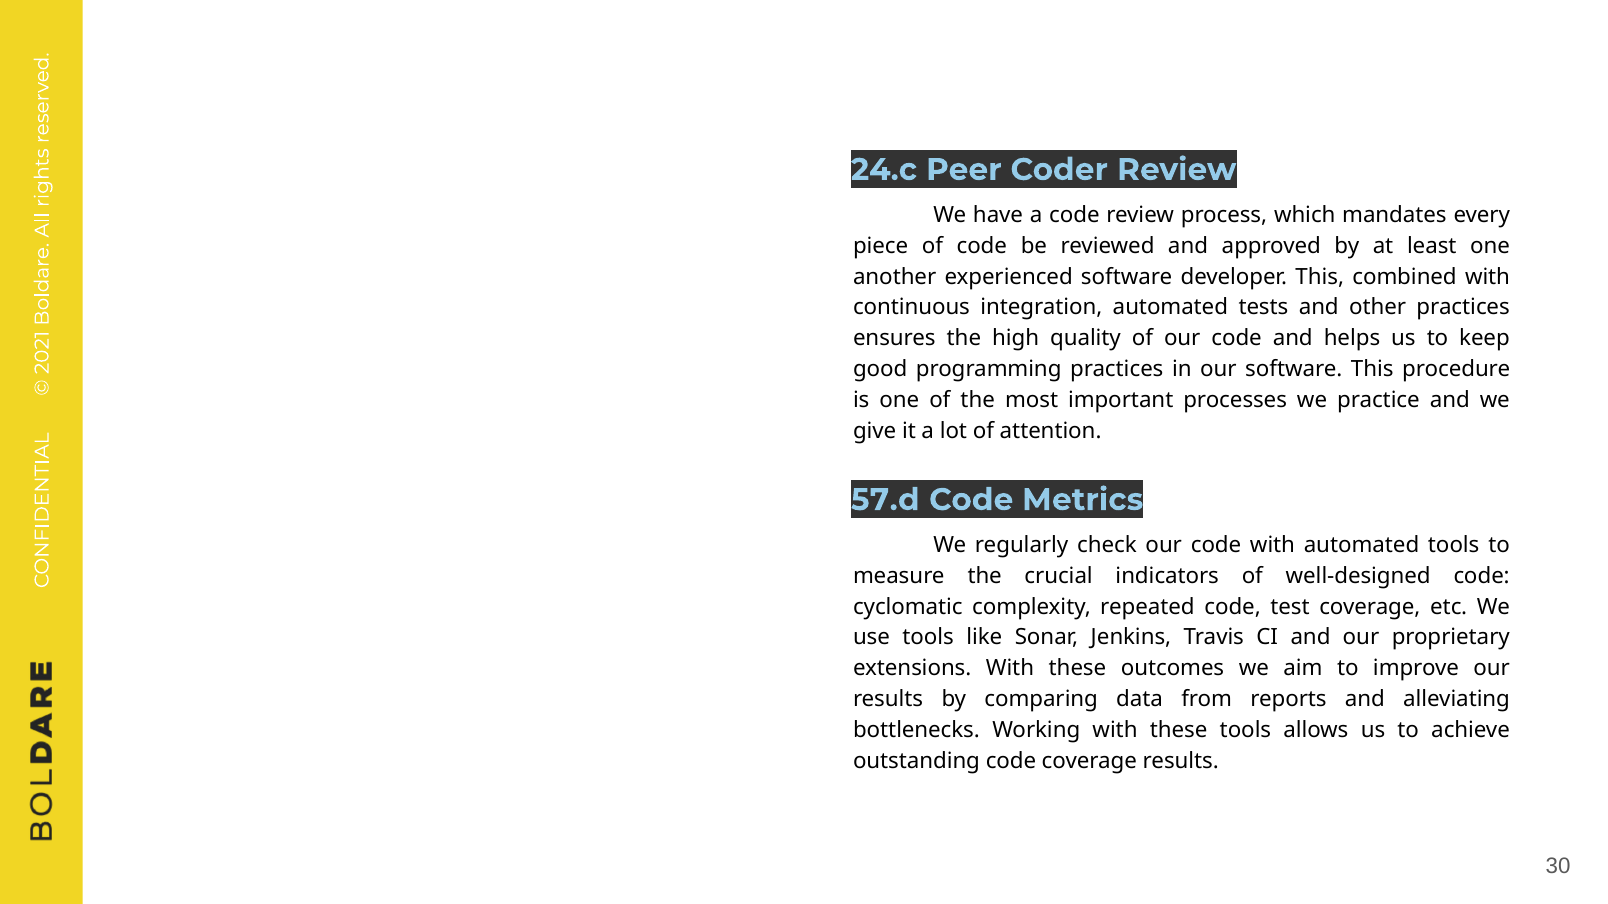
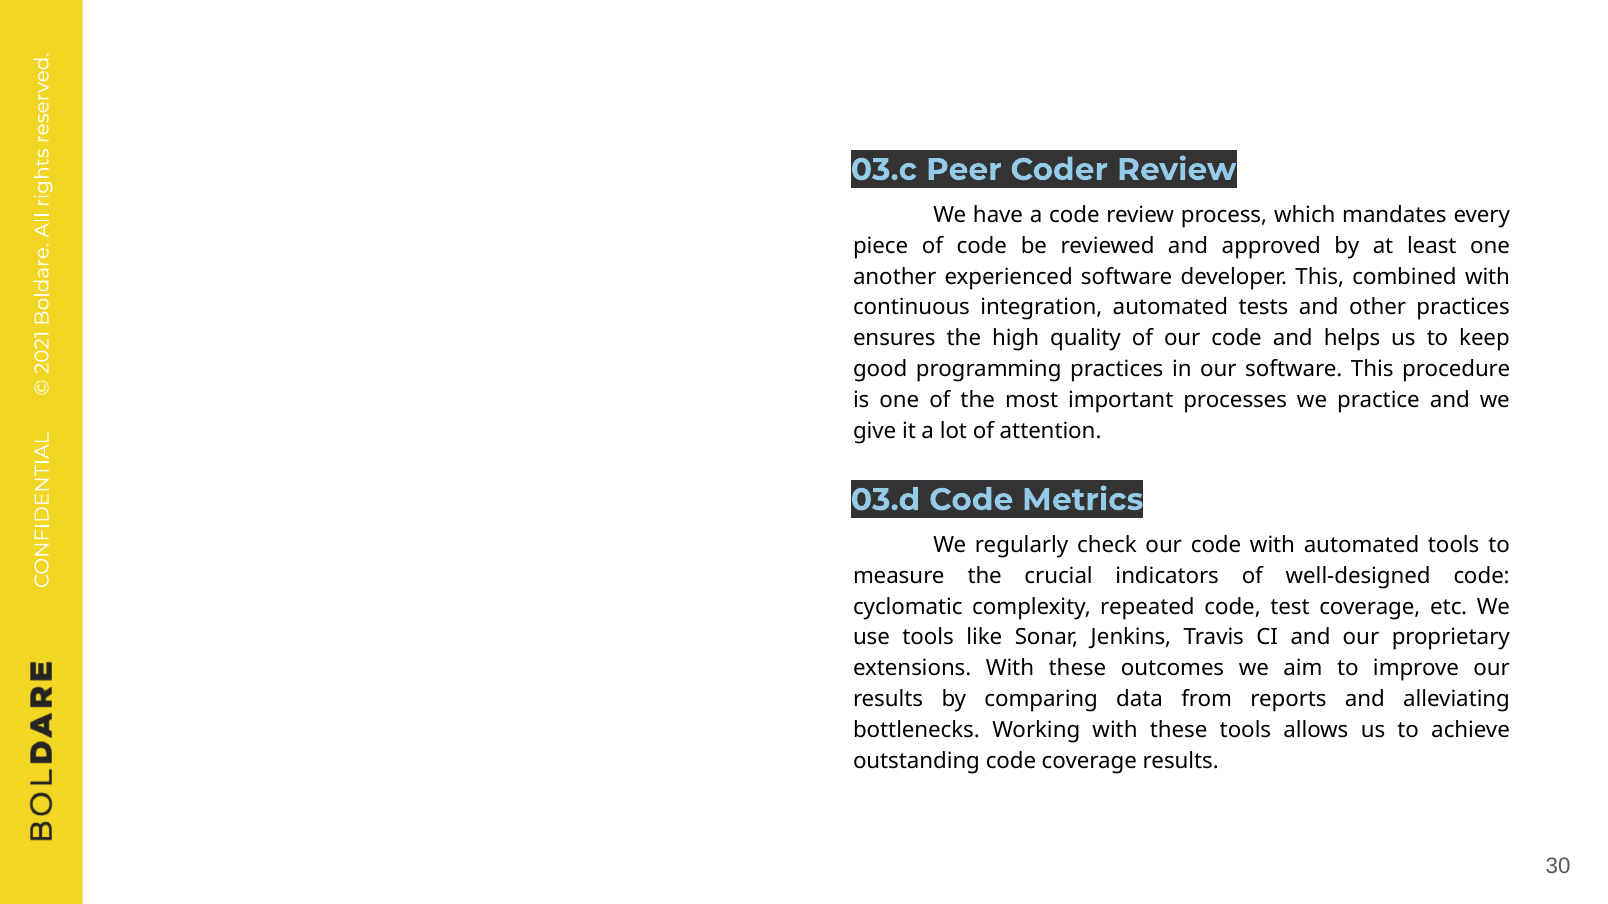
24.c: 24.c -> 03.c
57.d: 57.d -> 03.d
